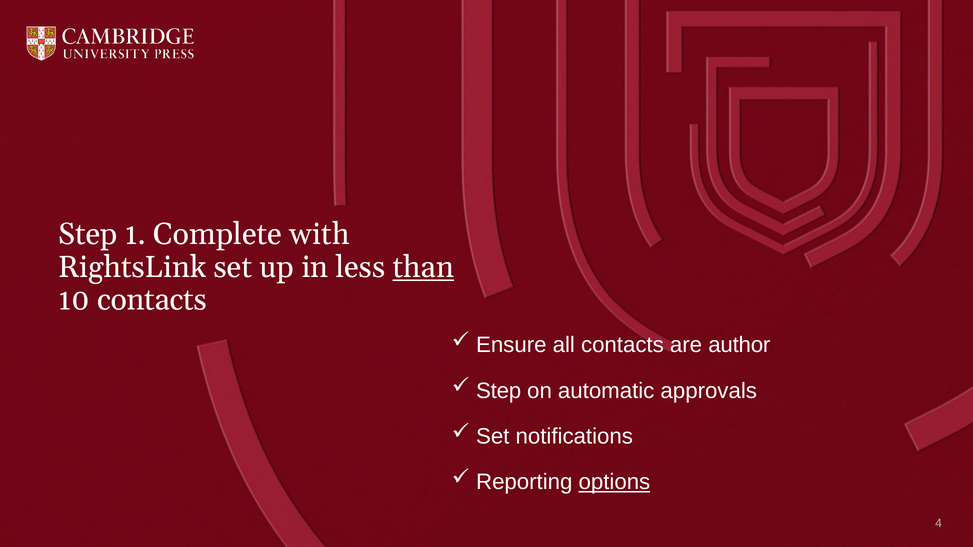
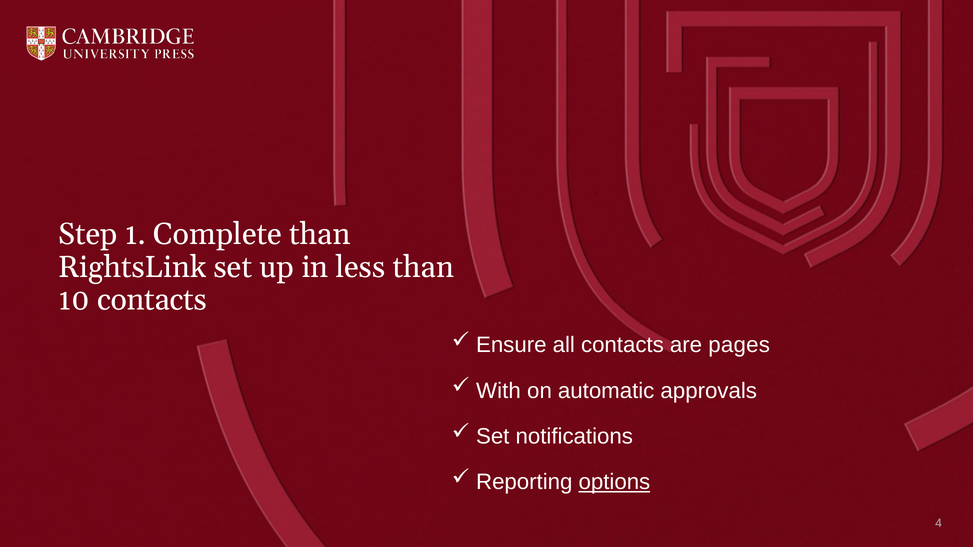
Complete with: with -> than
than at (423, 267) underline: present -> none
author: author -> pages
Step at (499, 391): Step -> With
